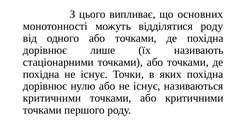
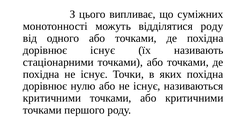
основних: основних -> суміжних
дорівнює лише: лише -> існує
